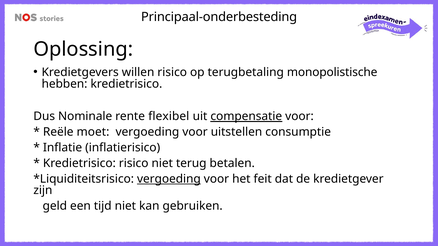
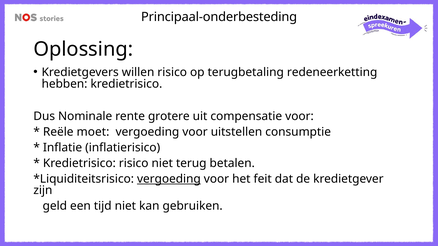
monopolistische: monopolistische -> redeneerketting
flexibel: flexibel -> grotere
compensatie underline: present -> none
